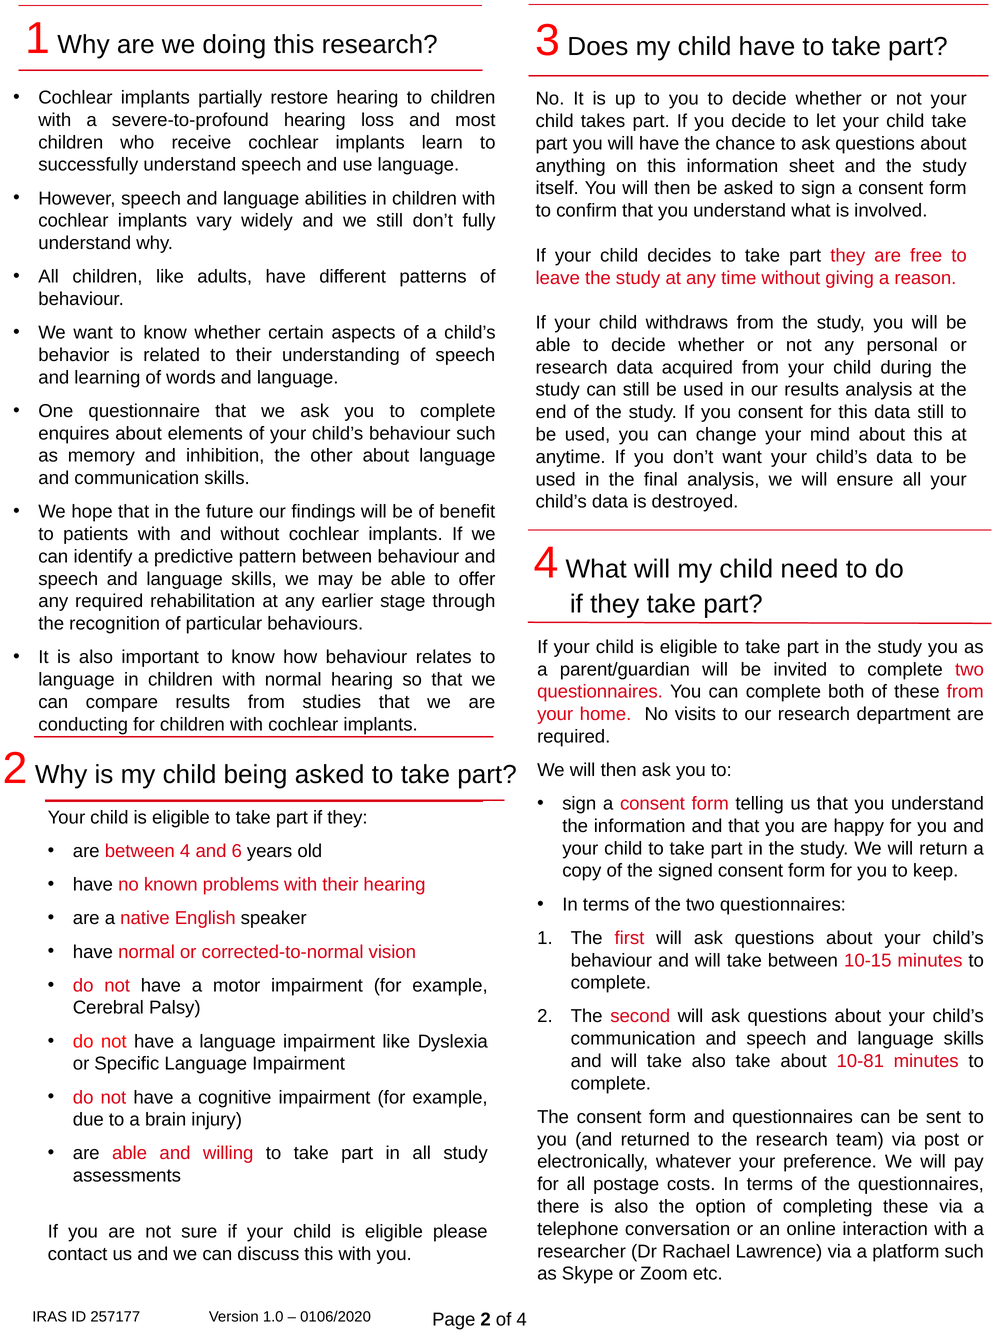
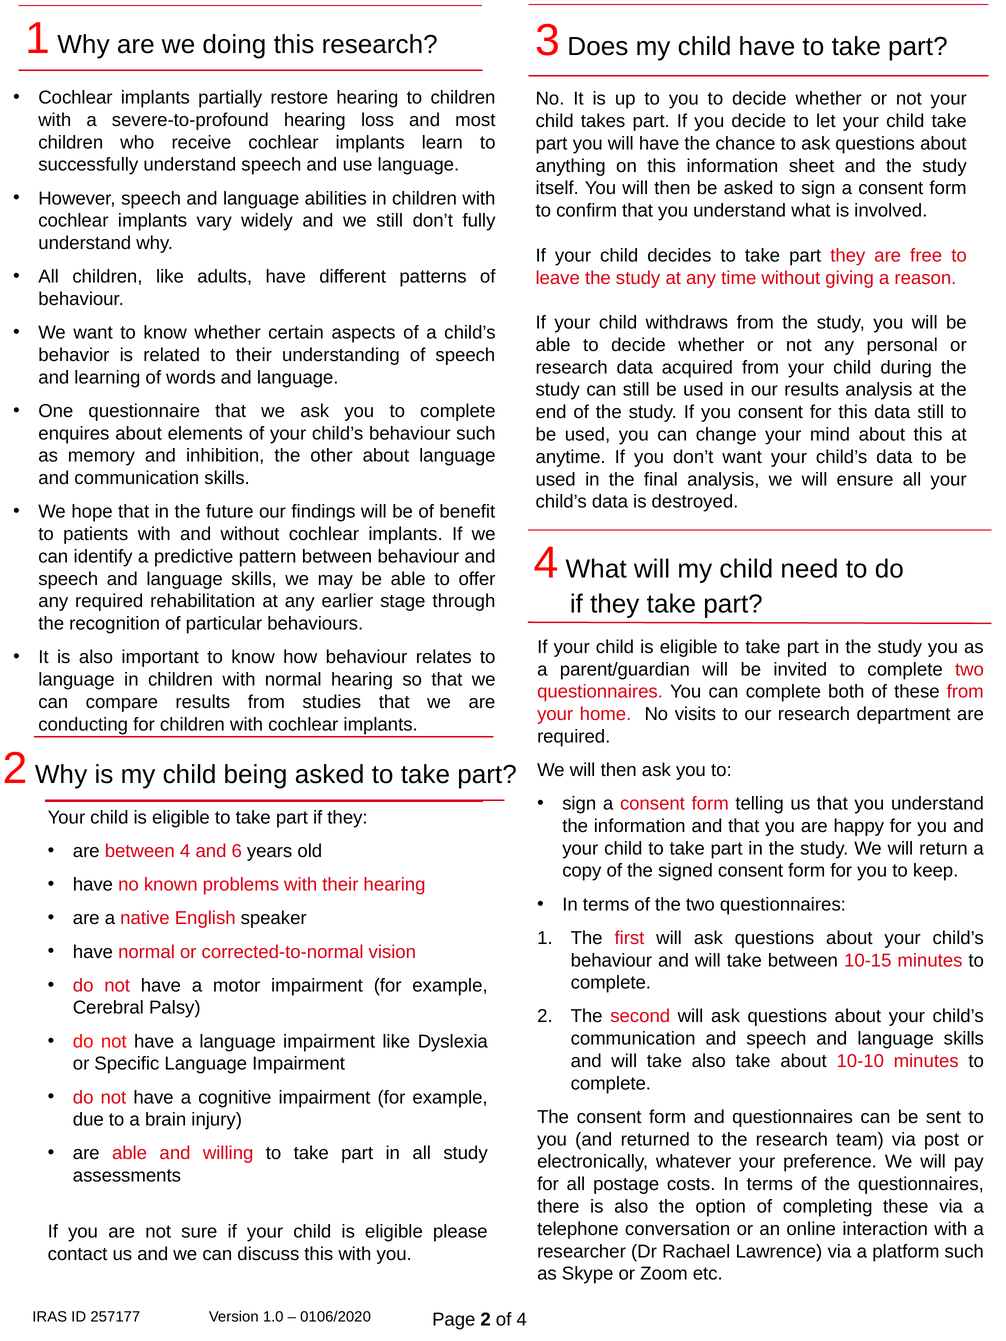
10-81: 10-81 -> 10-10
